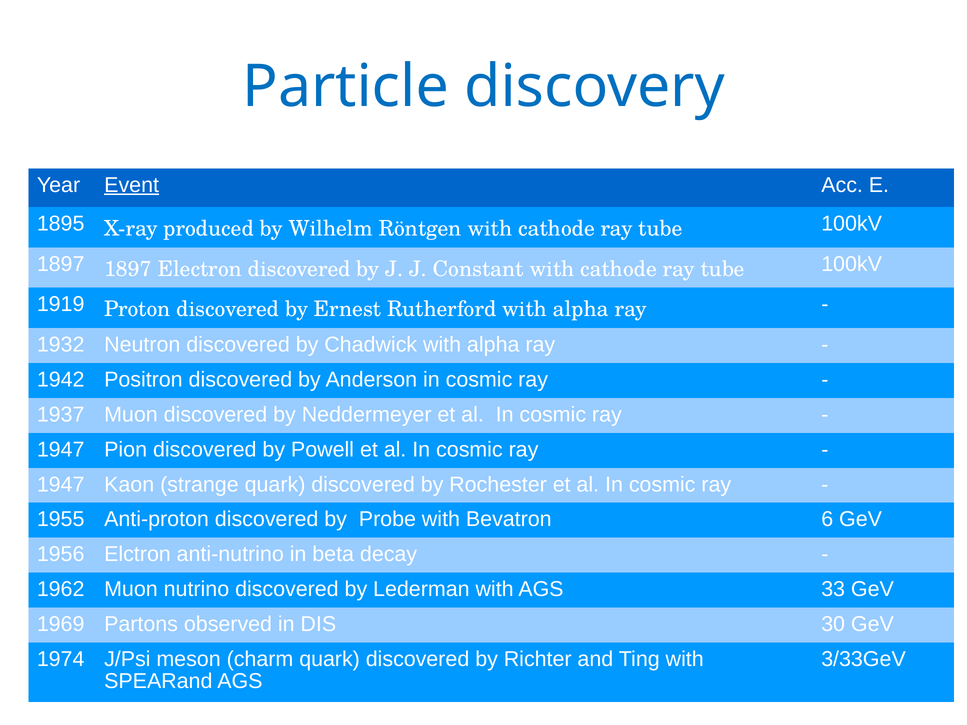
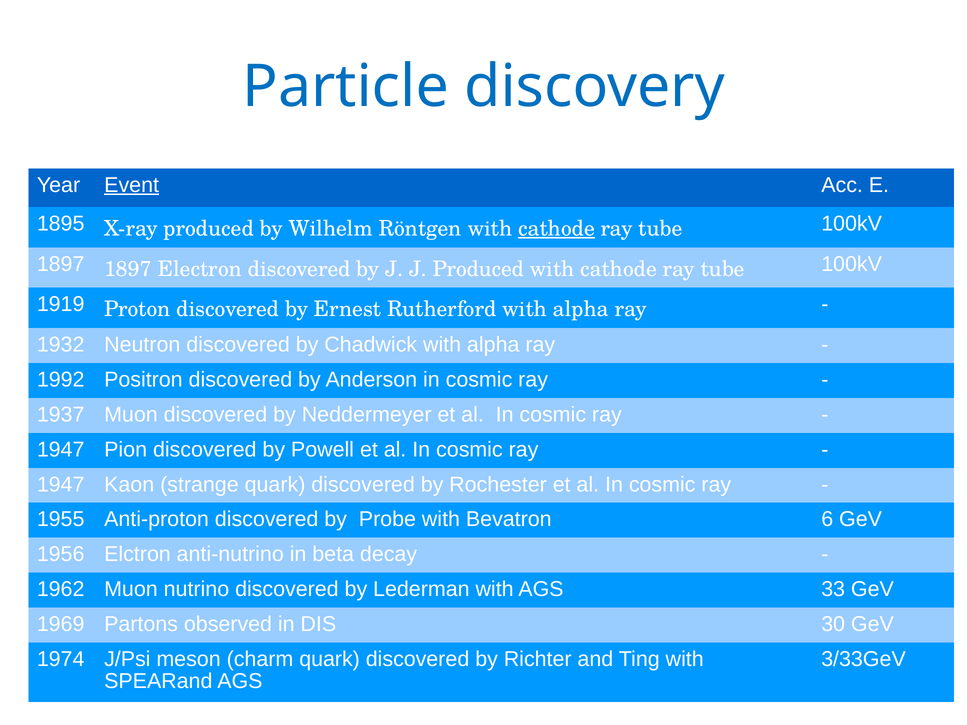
cathode at (556, 229) underline: none -> present
J Constant: Constant -> Produced
1942: 1942 -> 1992
